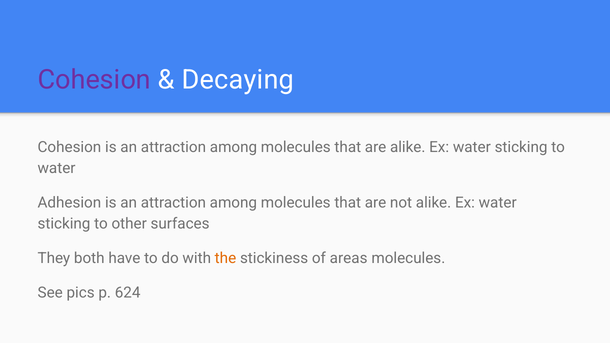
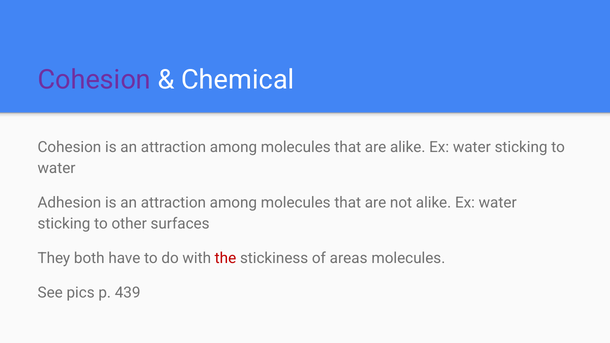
Decaying: Decaying -> Chemical
the colour: orange -> red
624: 624 -> 439
